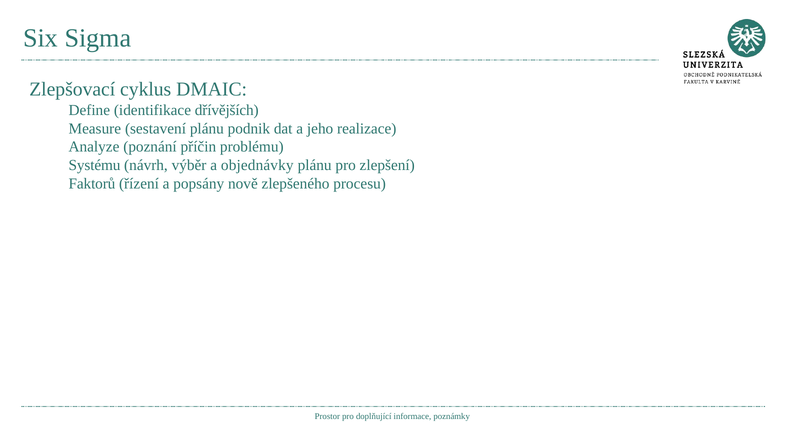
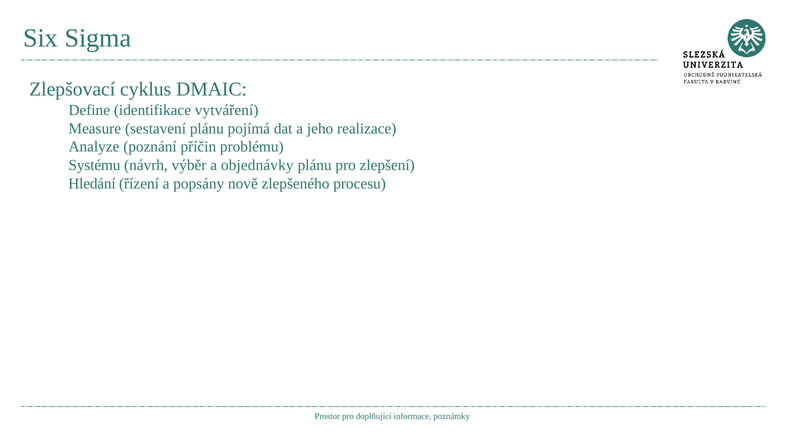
dřívějších: dřívějších -> vytváření
podnik: podnik -> pojímá
Faktorů: Faktorů -> Hledání
